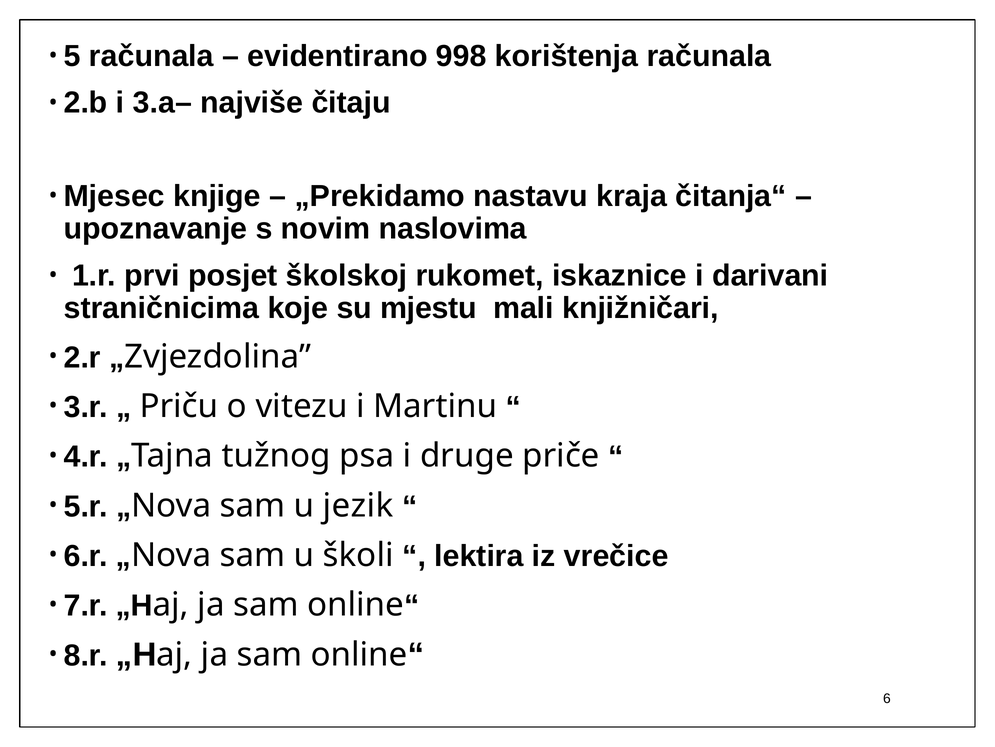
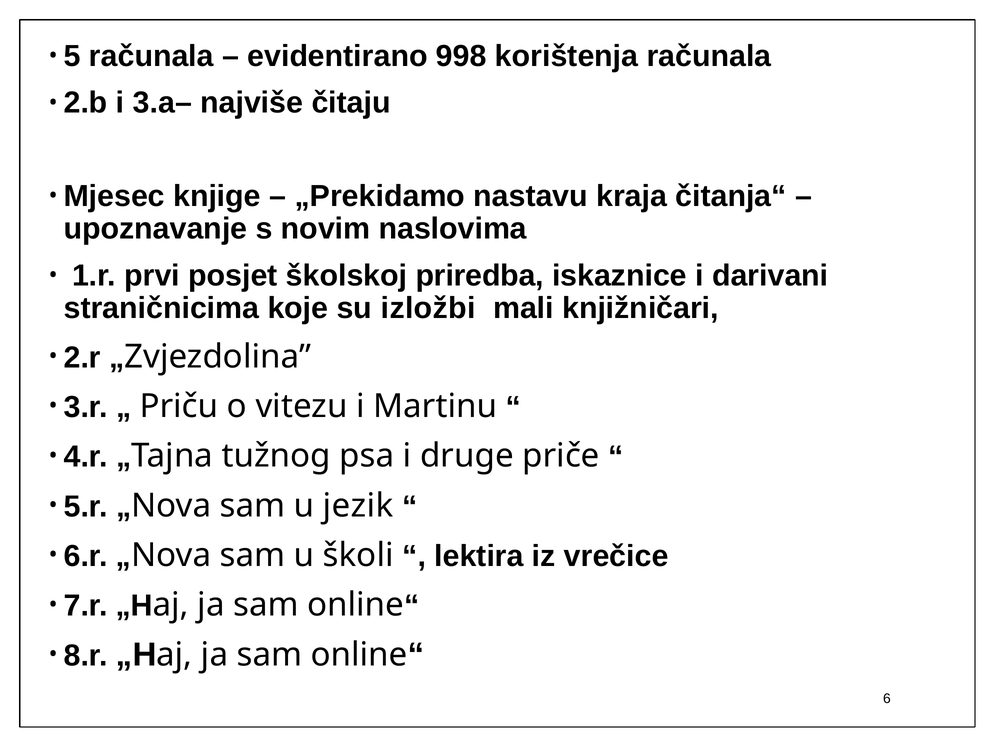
rukomet: rukomet -> priredba
mjestu: mjestu -> izložbi
